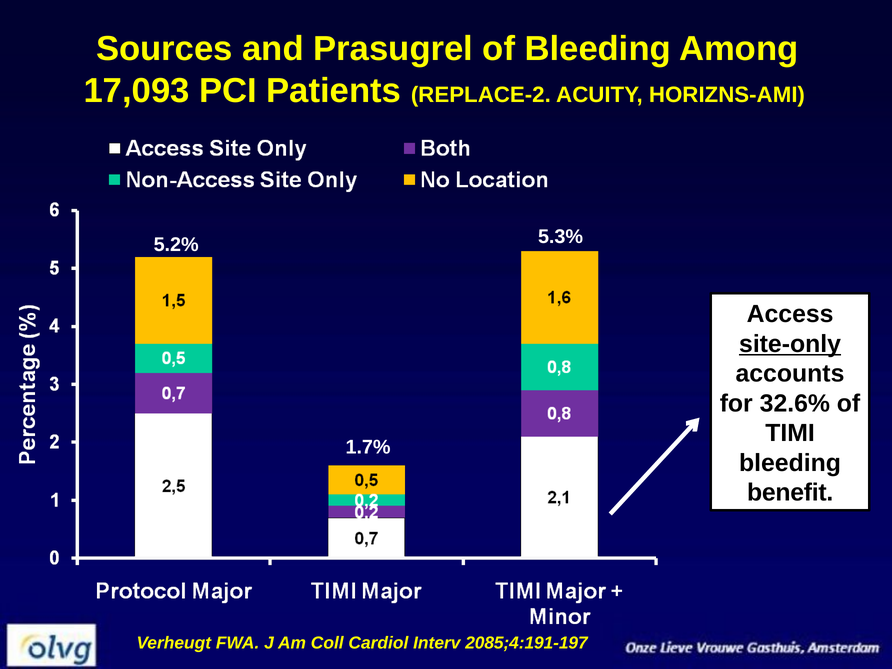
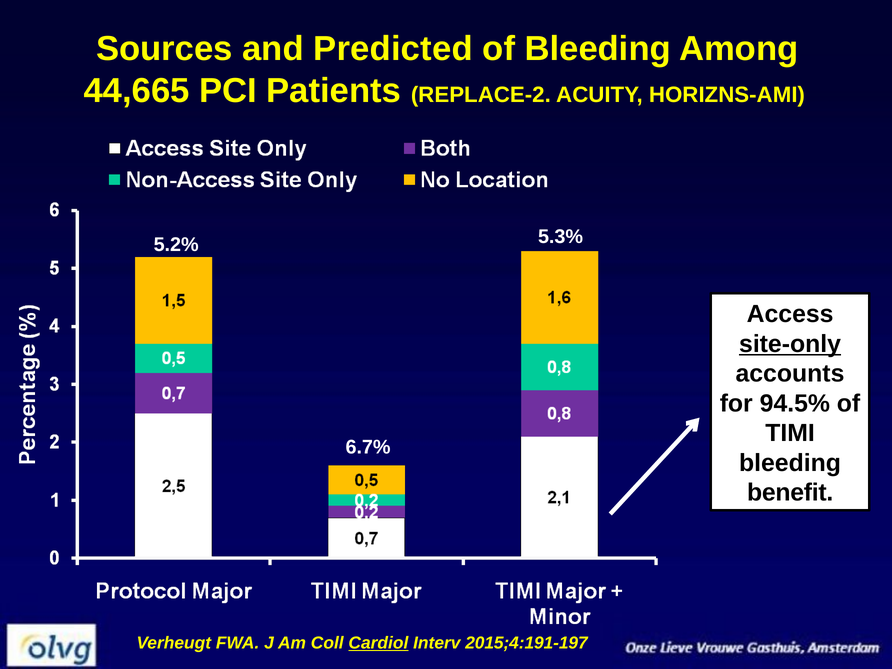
Prasugrel: Prasugrel -> Predicted
17,093: 17,093 -> 44,665
32.6%: 32.6% -> 94.5%
1.7%: 1.7% -> 6.7%
Cardiol underline: none -> present
2085;4:191-197: 2085;4:191-197 -> 2015;4:191-197
